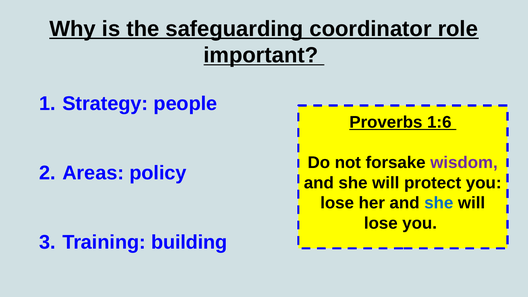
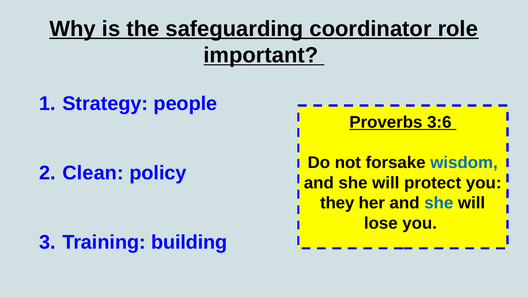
1:6: 1:6 -> 3:6
wisdom colour: purple -> blue
Areas: Areas -> Clean
lose at (337, 203): lose -> they
